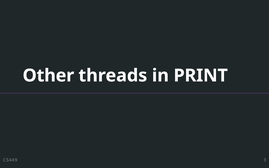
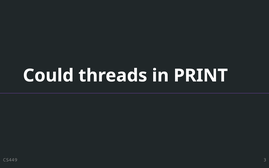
Other: Other -> Could
